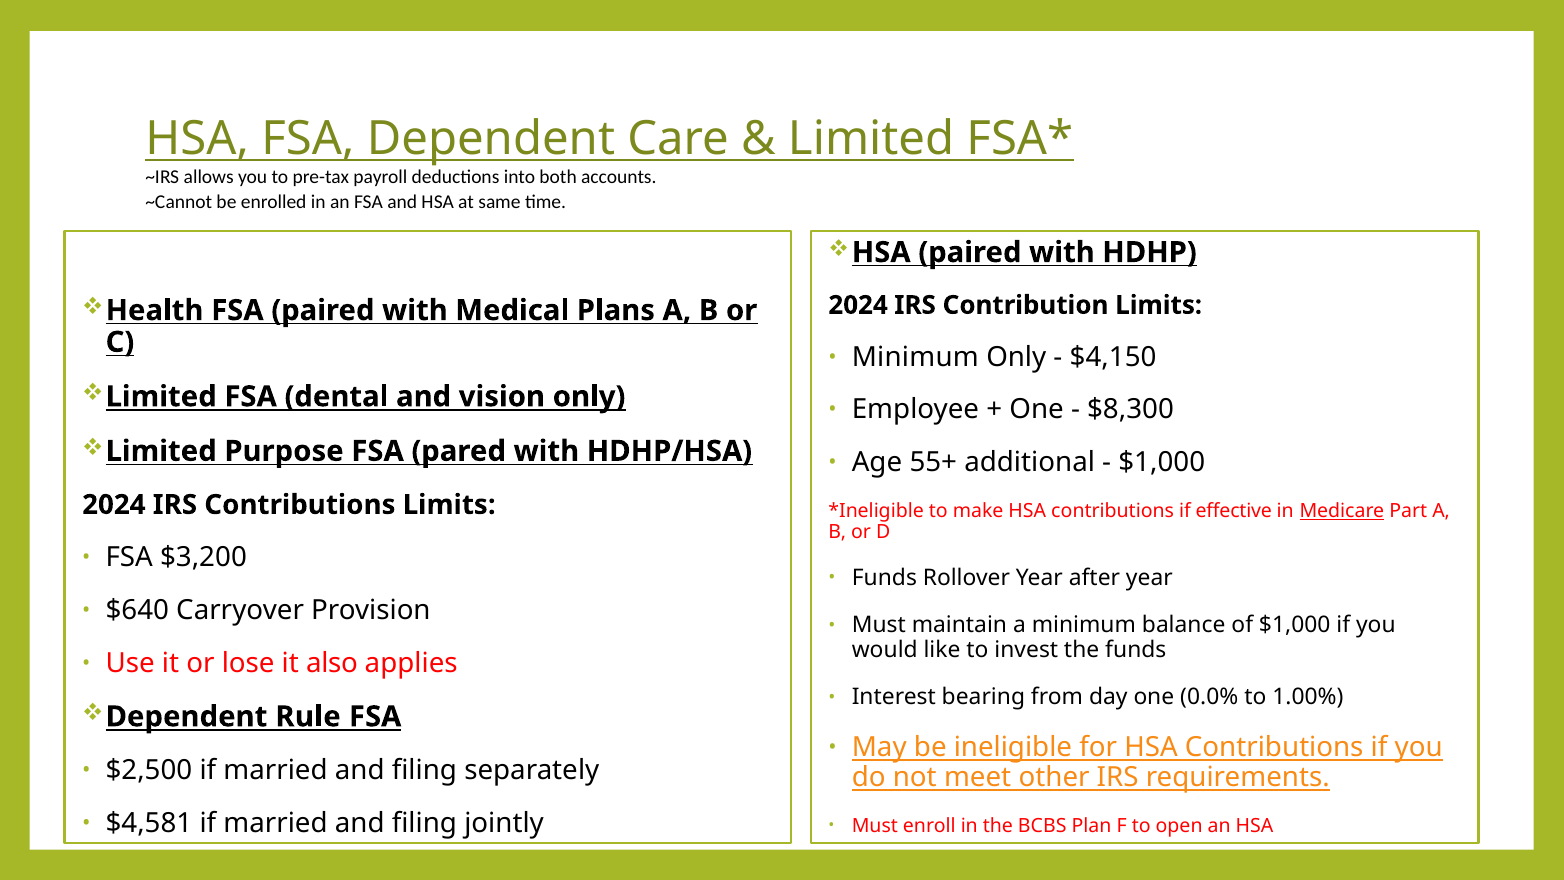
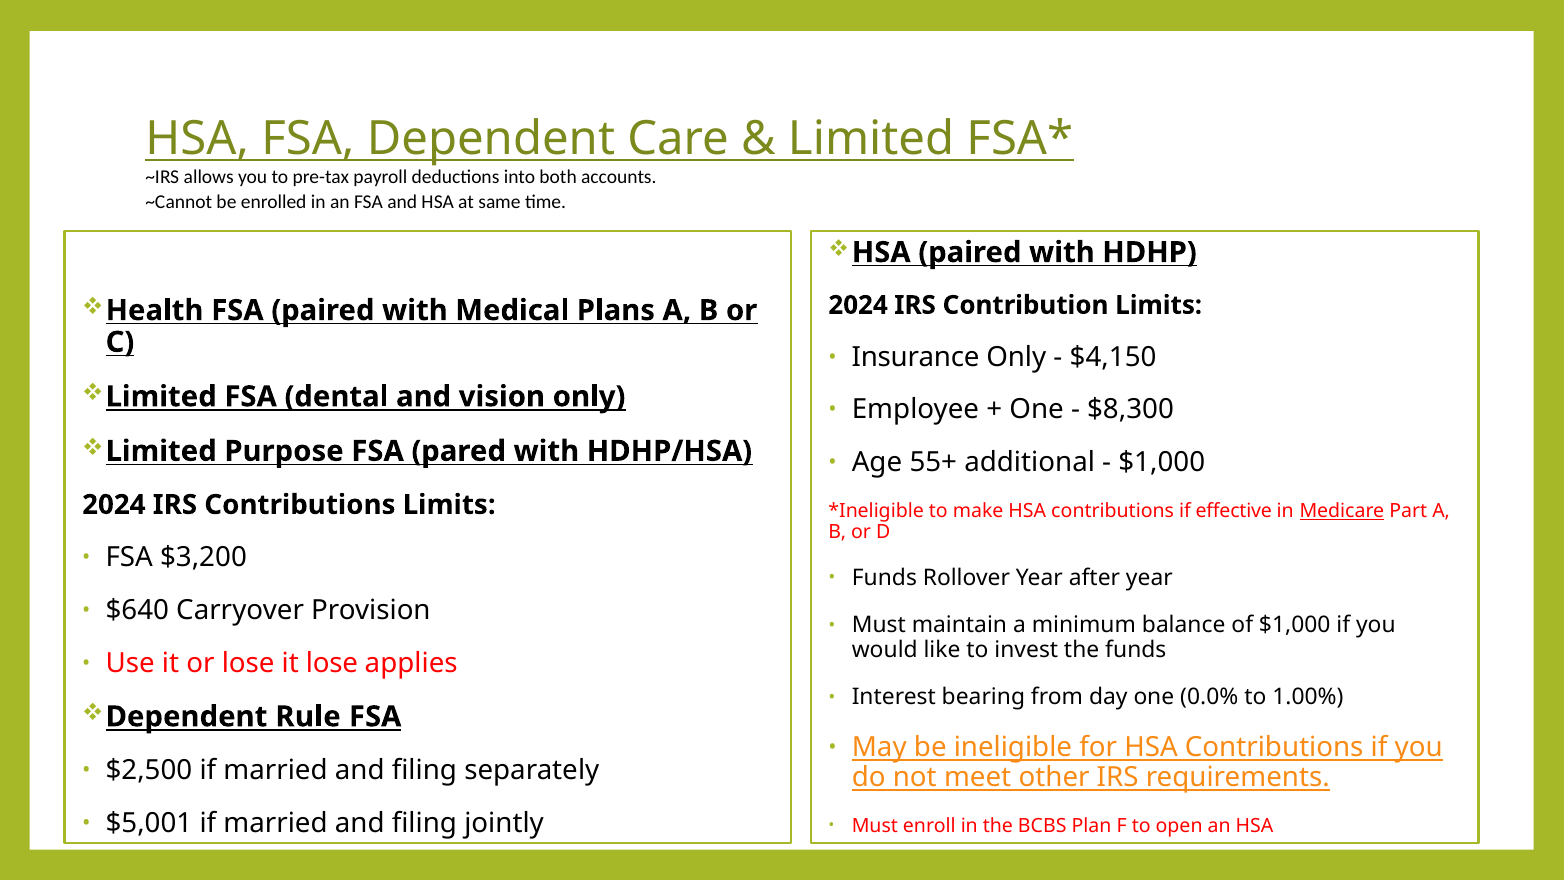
Minimum at (915, 357): Minimum -> Insurance
it also: also -> lose
$4,581: $4,581 -> $5,001
